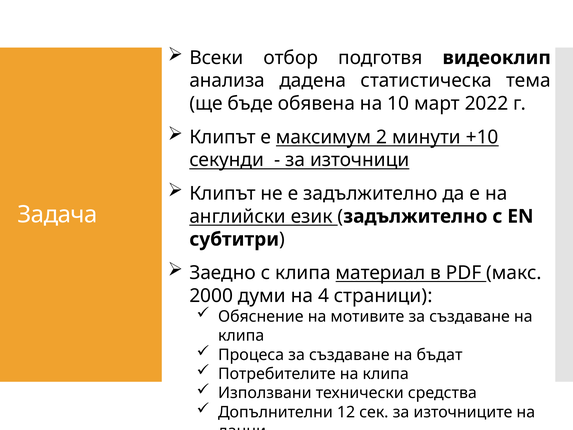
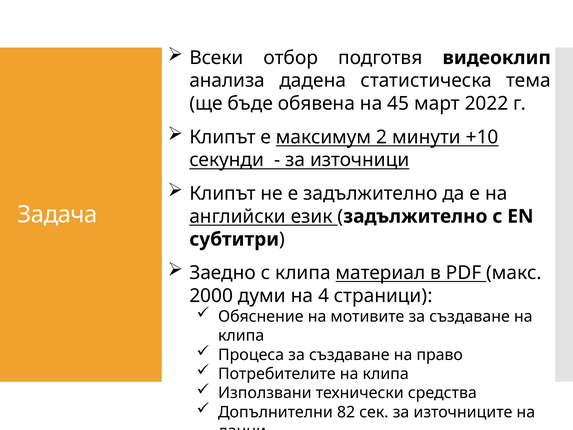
10: 10 -> 45
бъдат: бъдат -> право
12: 12 -> 82
